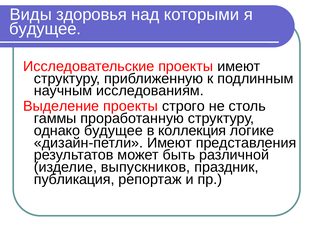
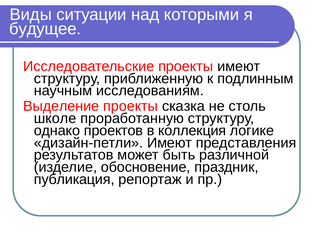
здоровья: здоровья -> ситуации
строго: строго -> сказка
гаммы: гаммы -> школе
однако будущее: будущее -> проектов
выпускников: выпускников -> обосновение
